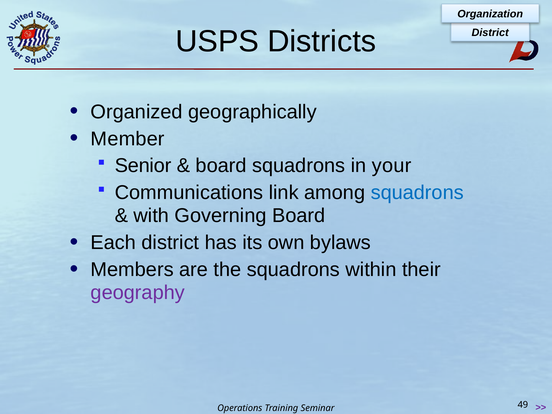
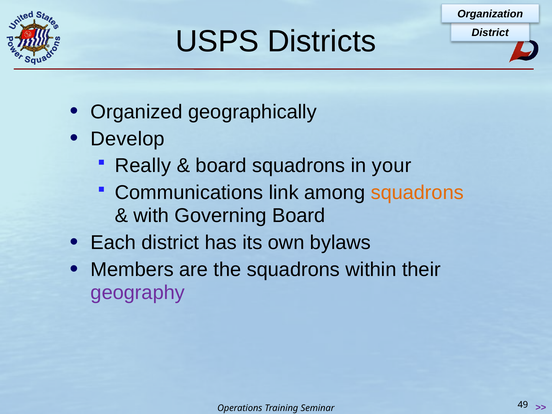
Member: Member -> Develop
Senior: Senior -> Really
squadrons at (417, 193) colour: blue -> orange
